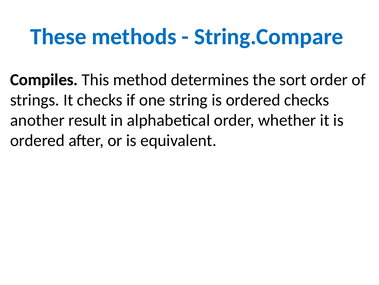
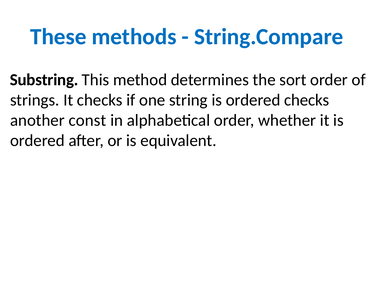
Compiles: Compiles -> Substring
result: result -> const
